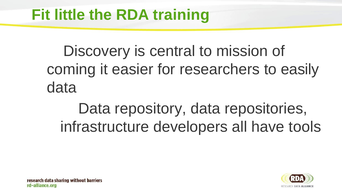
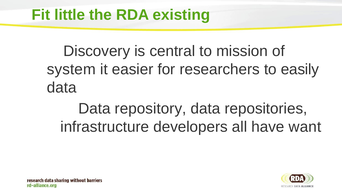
training: training -> existing
coming: coming -> system
tools: tools -> want
